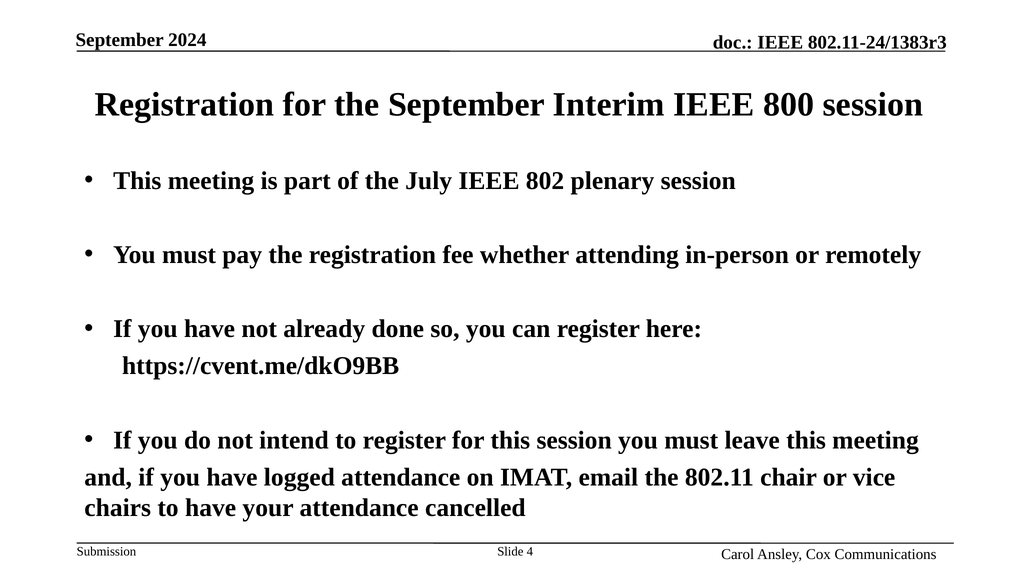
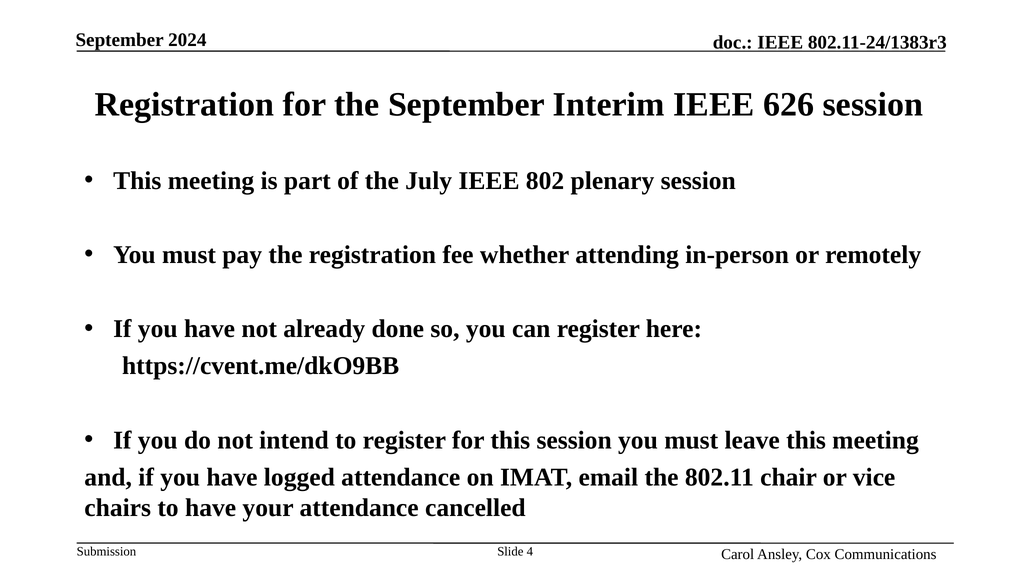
800: 800 -> 626
